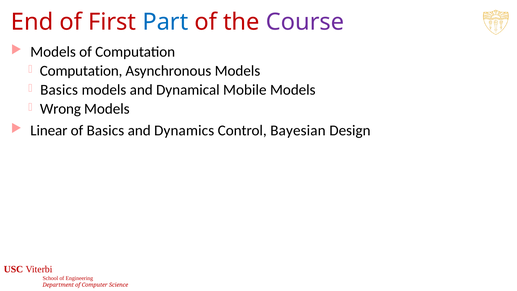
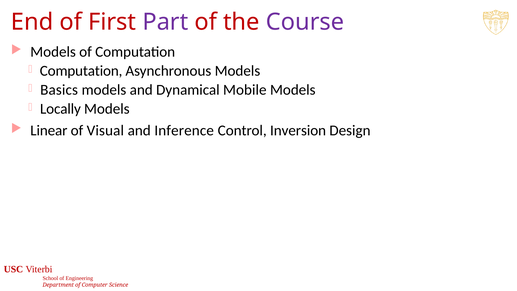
Part colour: blue -> purple
Wrong: Wrong -> Locally
of Basics: Basics -> Visual
Dynamics: Dynamics -> Inference
Bayesian: Bayesian -> Inversion
